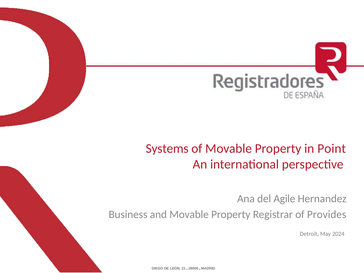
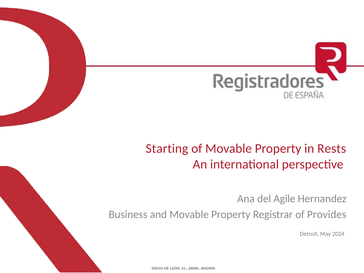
Systems: Systems -> Starting
Point: Point -> Rests
